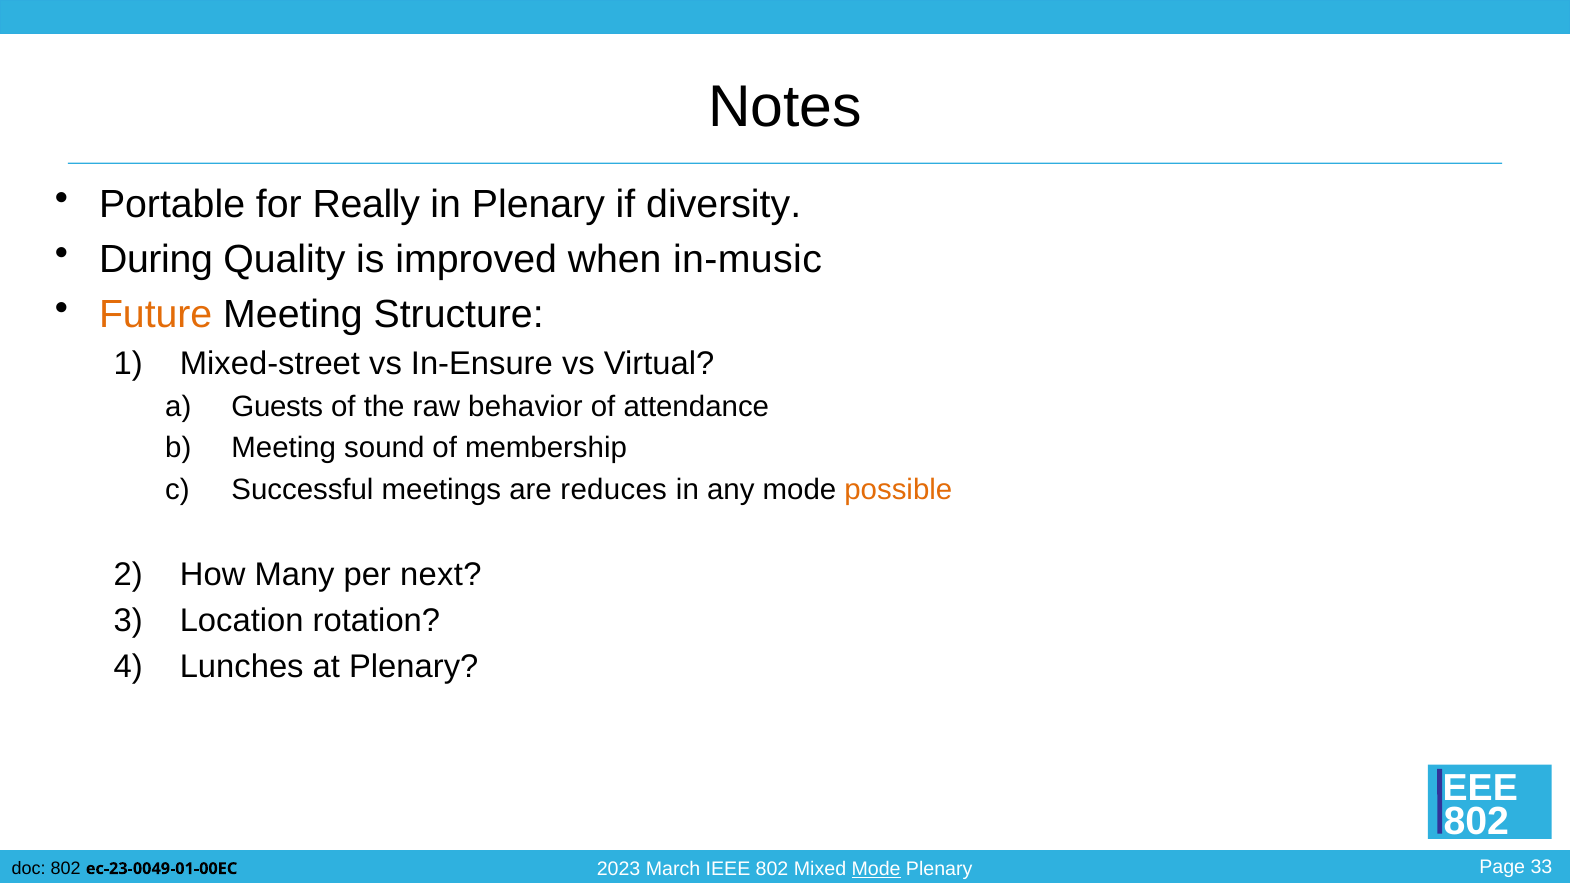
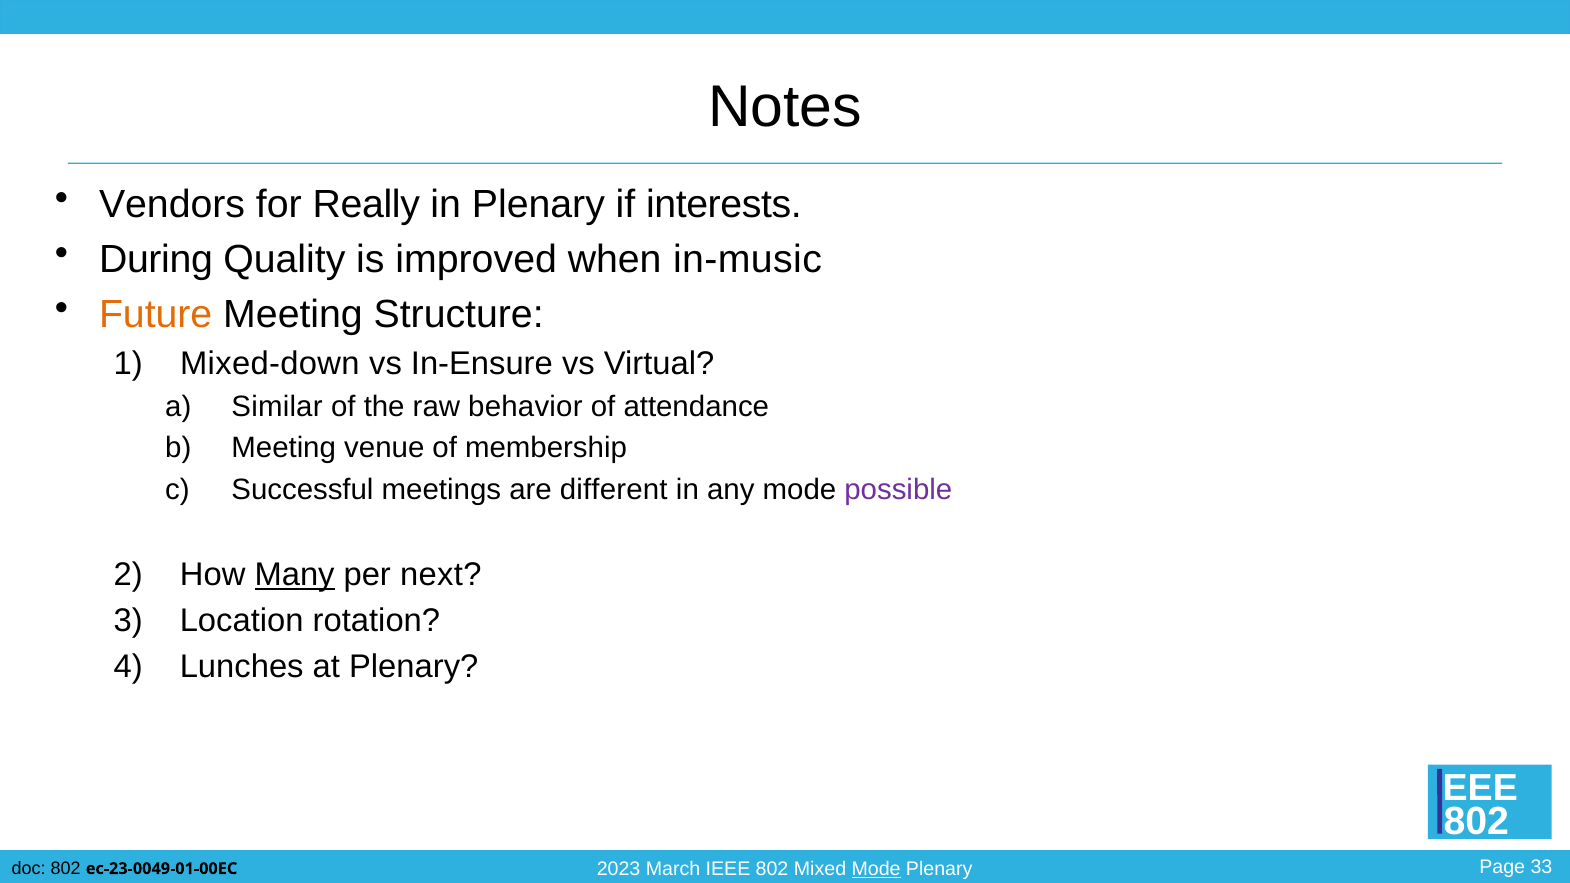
Portable: Portable -> Vendors
diversity: diversity -> interests
Mixed-street: Mixed-street -> Mixed-down
Guests: Guests -> Similar
sound: sound -> venue
reduces: reduces -> different
possible colour: orange -> purple
Many underline: none -> present
